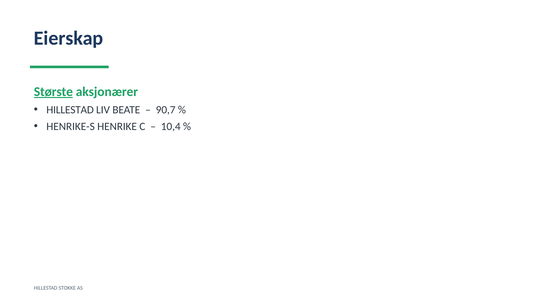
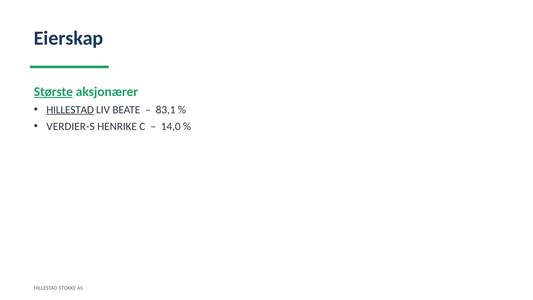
HILLESTAD at (70, 110) underline: none -> present
90,7: 90,7 -> 83,1
HENRIKE-S: HENRIKE-S -> VERDIER-S
10,4: 10,4 -> 14,0
